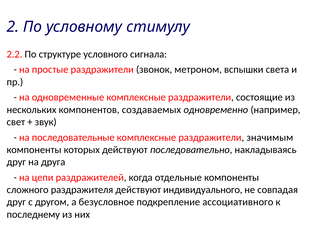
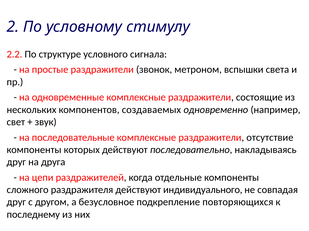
значимым: значимым -> отсутствие
ассоциативного: ассоциативного -> повторяющихся
